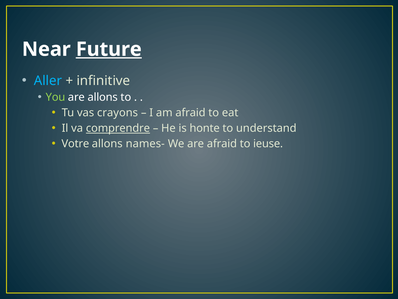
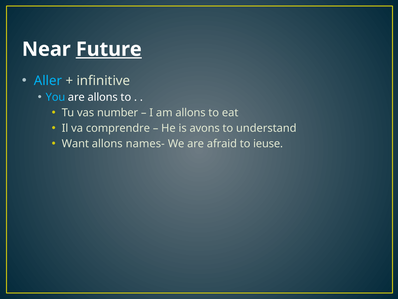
You colour: light green -> light blue
crayons: crayons -> number
am afraid: afraid -> allons
comprendre underline: present -> none
honte: honte -> avons
Votre: Votre -> Want
